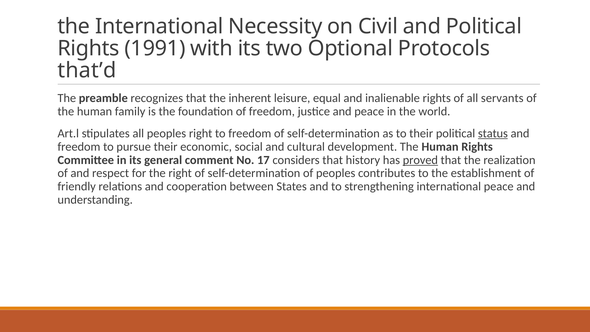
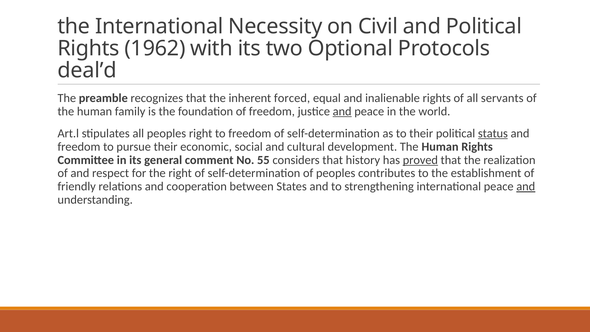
1991: 1991 -> 1962
that’d: that’d -> deal’d
leisure: leisure -> forced
and at (342, 111) underline: none -> present
17: 17 -> 55
and at (526, 186) underline: none -> present
